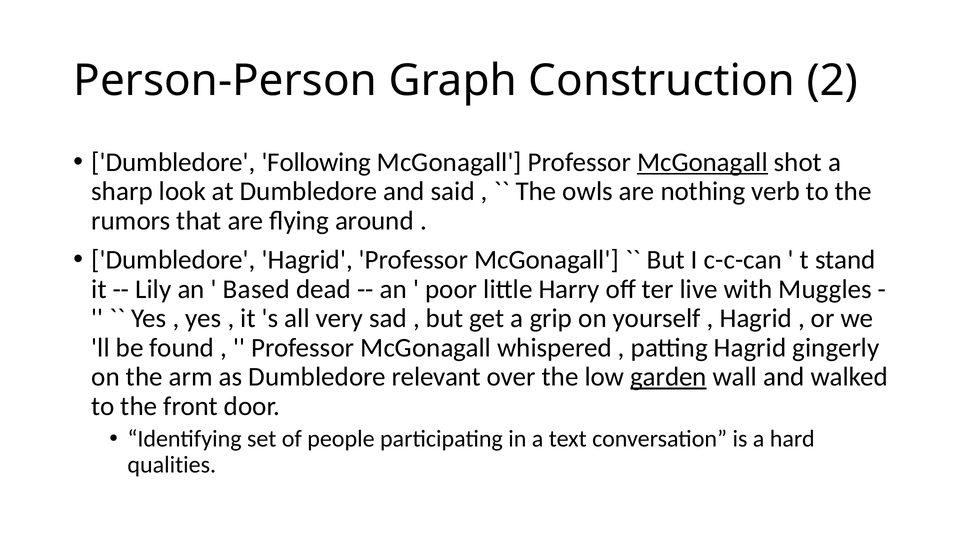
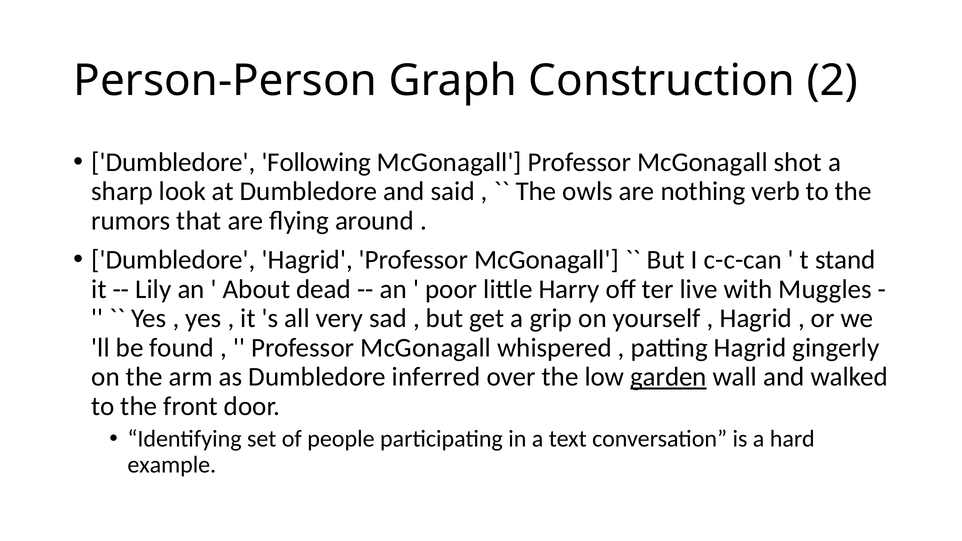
McGonagall at (702, 162) underline: present -> none
Based: Based -> About
relevant: relevant -> inferred
qualities: qualities -> example
